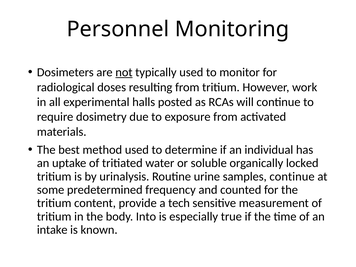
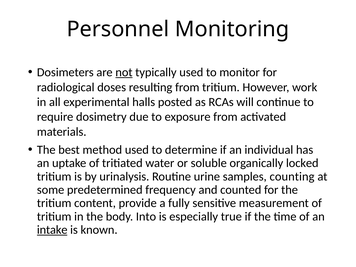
samples continue: continue -> counting
tech: tech -> fully
intake underline: none -> present
